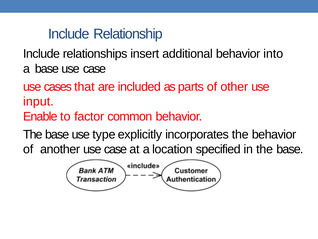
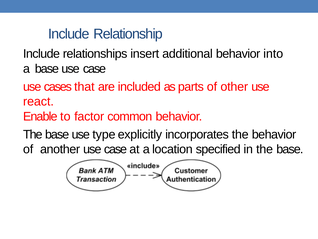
input: input -> react
